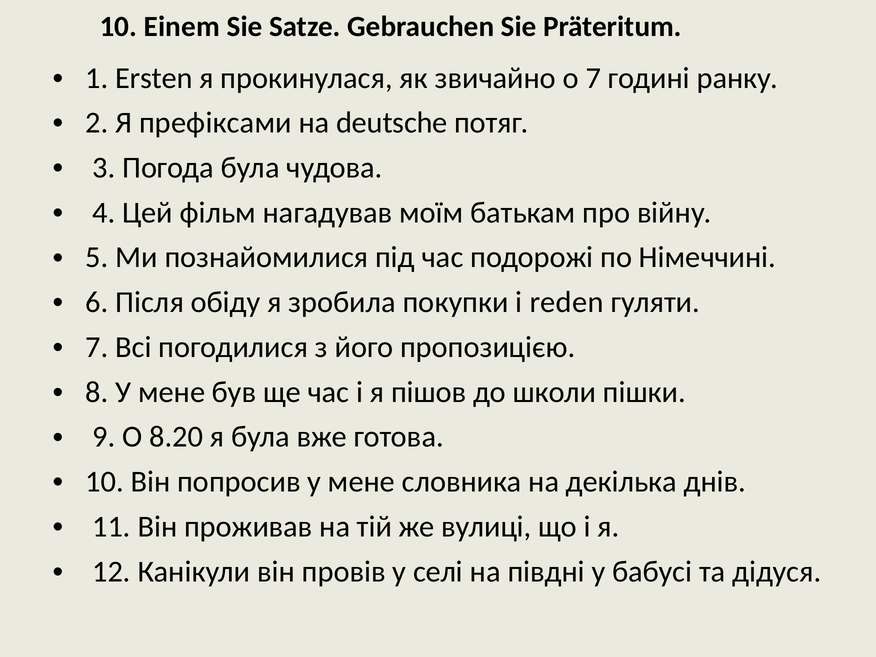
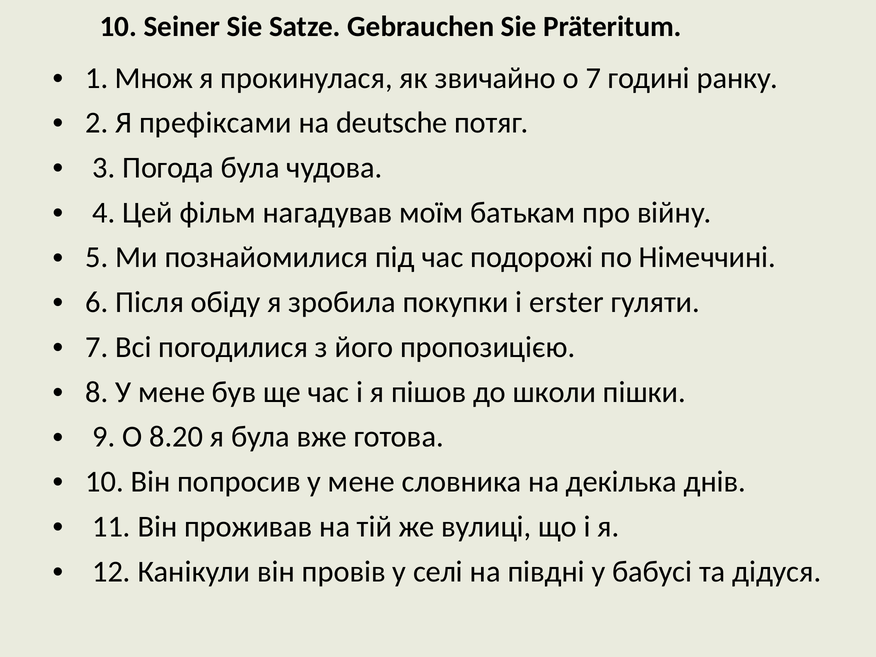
Einem: Einem -> Seiner
Ersten: Ersten -> Множ
reden: reden -> erster
